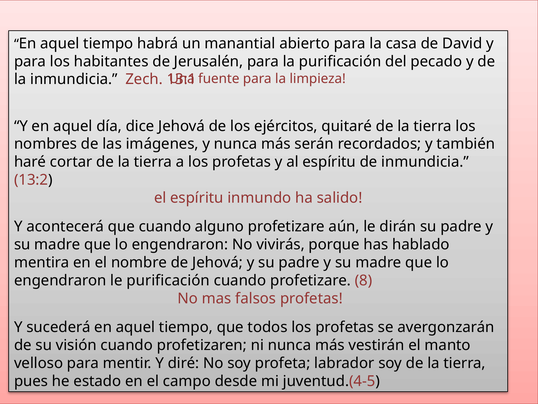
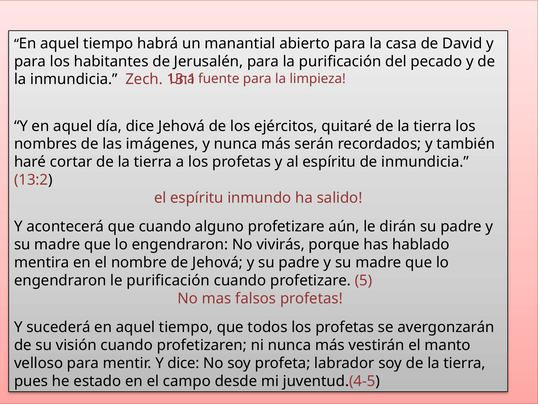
8: 8 -> 5
Y diré: diré -> dice
